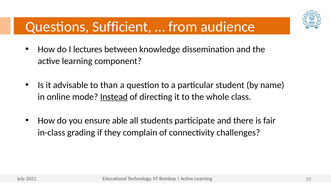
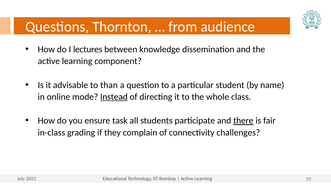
Sufficient: Sufficient -> Thornton
able: able -> task
there underline: none -> present
